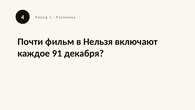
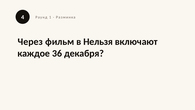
Почти: Почти -> Через
91: 91 -> 36
